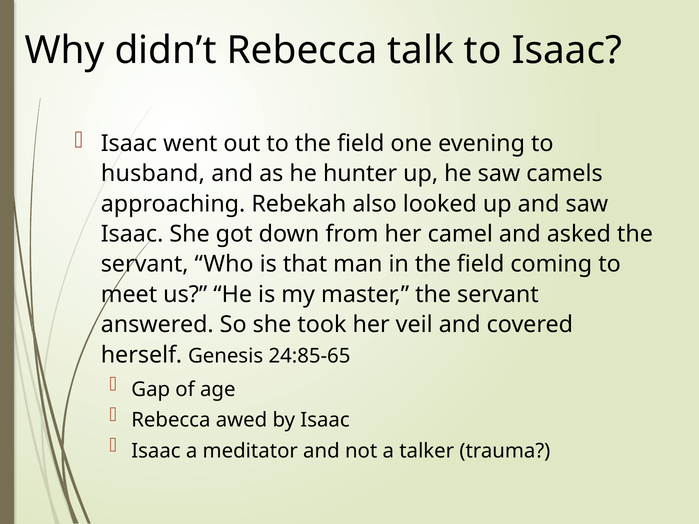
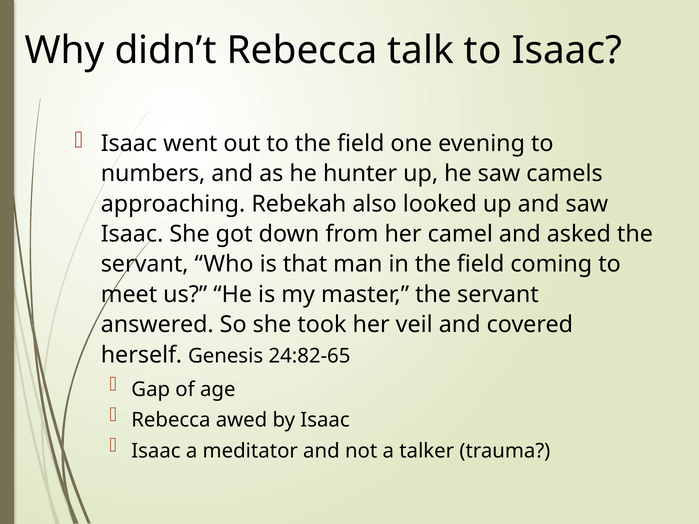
husband: husband -> numbers
24:85-65: 24:85-65 -> 24:82-65
